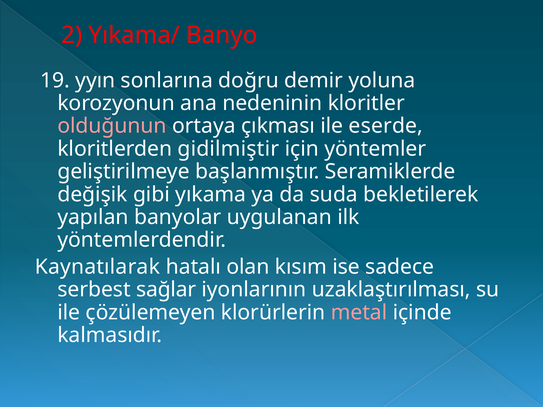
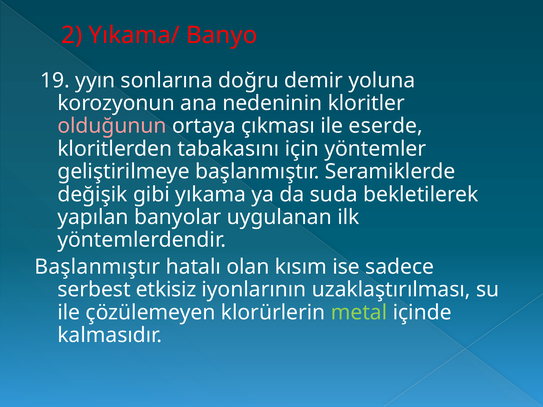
gidilmiştir: gidilmiştir -> tabakasını
Kaynatılarak at (97, 267): Kaynatılarak -> Başlanmıştır
sağlar: sağlar -> etkisiz
metal colour: pink -> light green
